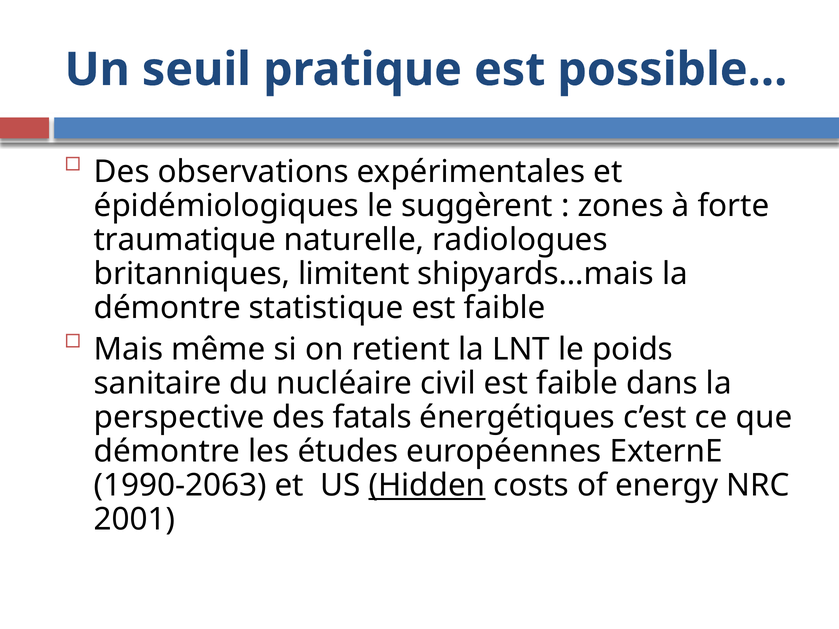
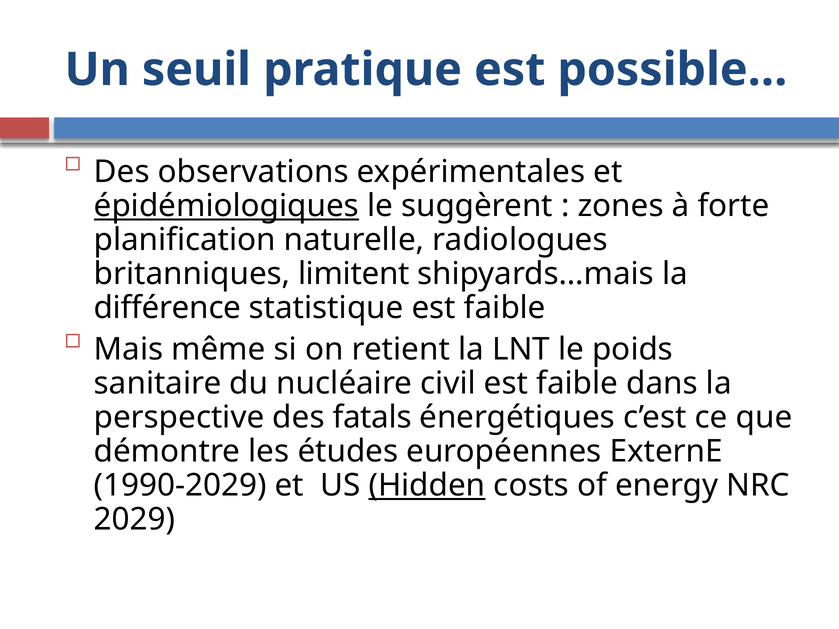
épidémiologiques underline: none -> present
traumatique: traumatique -> planification
démontre at (167, 308): démontre -> différence
1990-2063: 1990-2063 -> 1990-2029
2001: 2001 -> 2029
